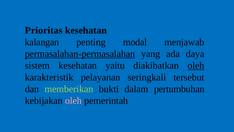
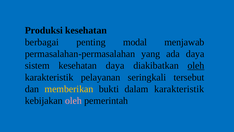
Prioritas: Prioritas -> Produksi
kalangan: kalangan -> berbagai
permasalahan-permasalahan underline: present -> none
kesehatan yaitu: yaitu -> daya
memberikan colour: light green -> yellow
dalam pertumbuhan: pertumbuhan -> karakteristik
